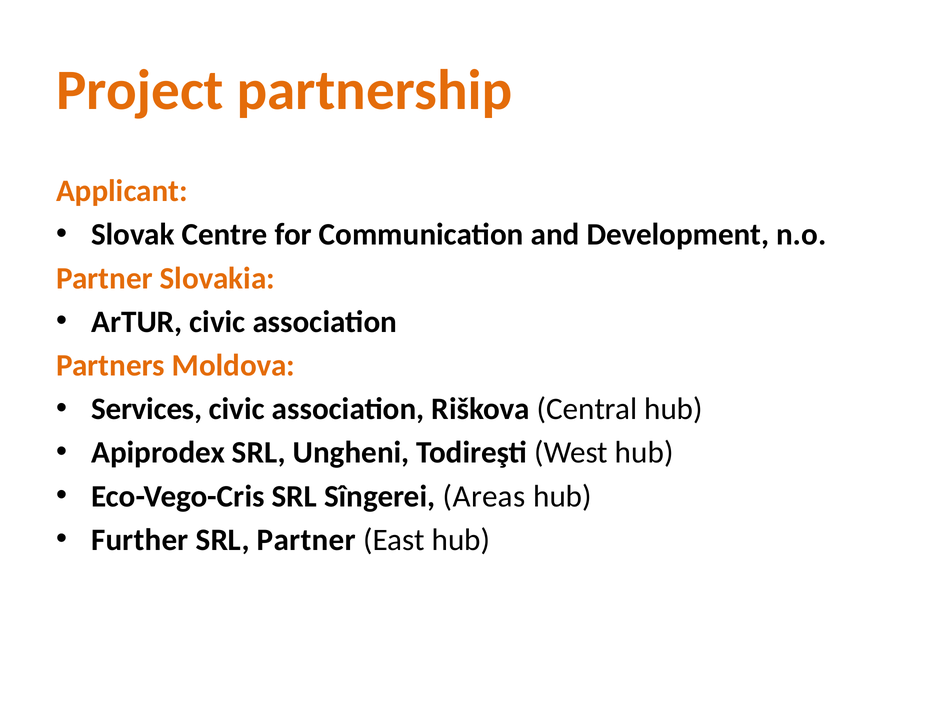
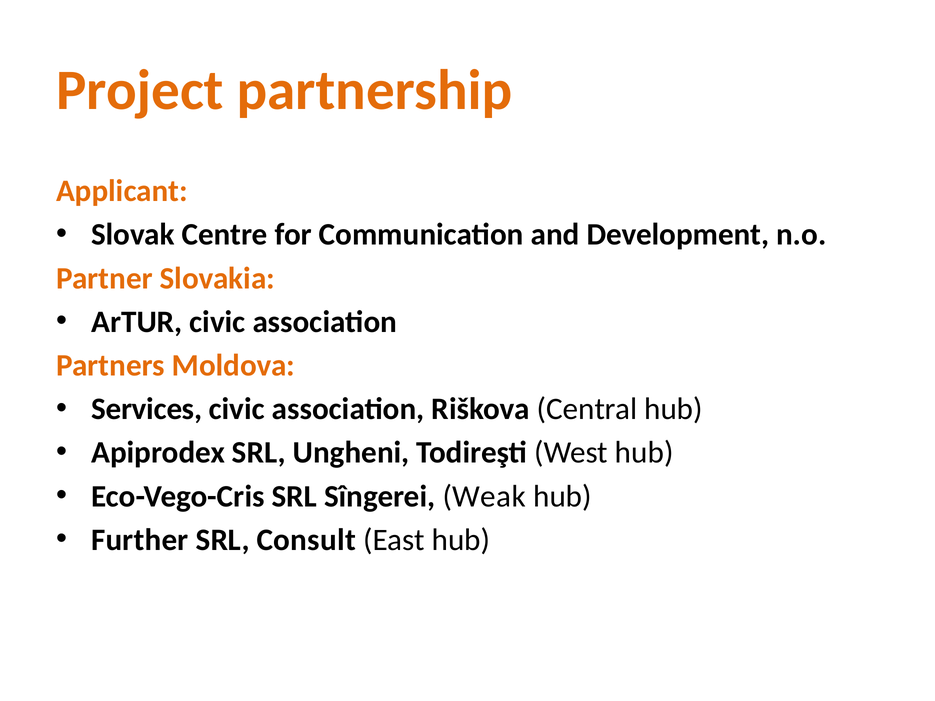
Areas: Areas -> Weak
SRL Partner: Partner -> Consult
